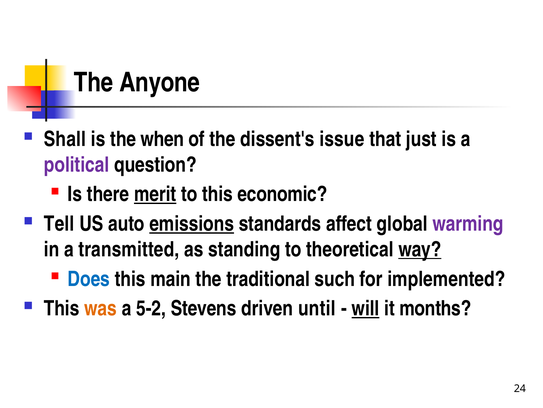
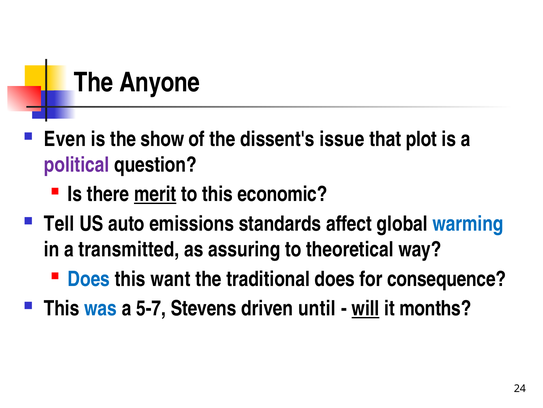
Shall: Shall -> Even
when: when -> show
just: just -> plot
emissions underline: present -> none
warming colour: purple -> blue
standing: standing -> assuring
way underline: present -> none
main: main -> want
traditional such: such -> does
implemented: implemented -> consequence
was colour: orange -> blue
5-2: 5-2 -> 5-7
